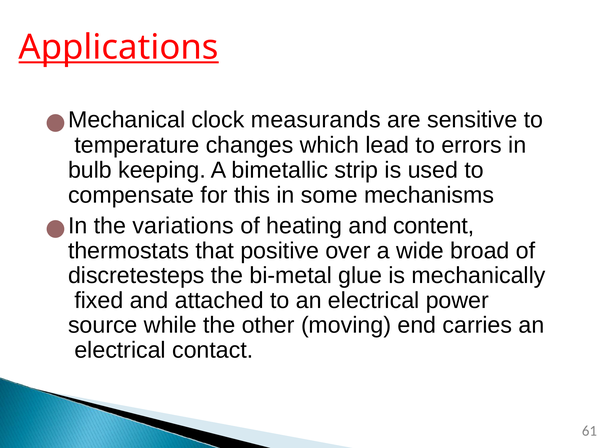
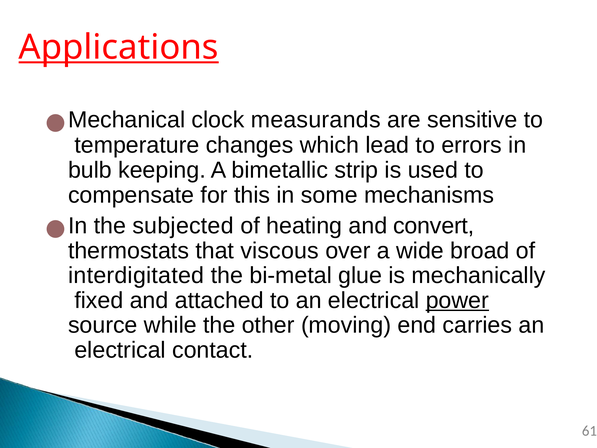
variations: variations -> subjected
content: content -> convert
positive: positive -> viscous
discretesteps: discretesteps -> interdigitated
power underline: none -> present
